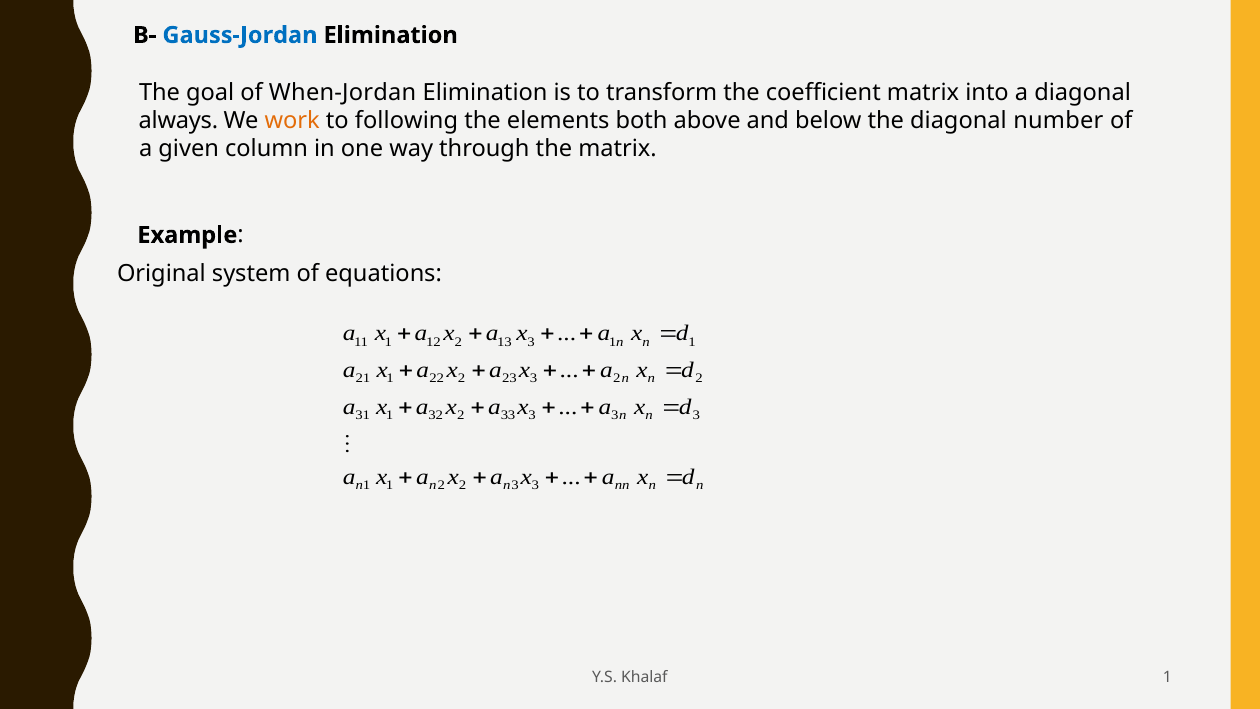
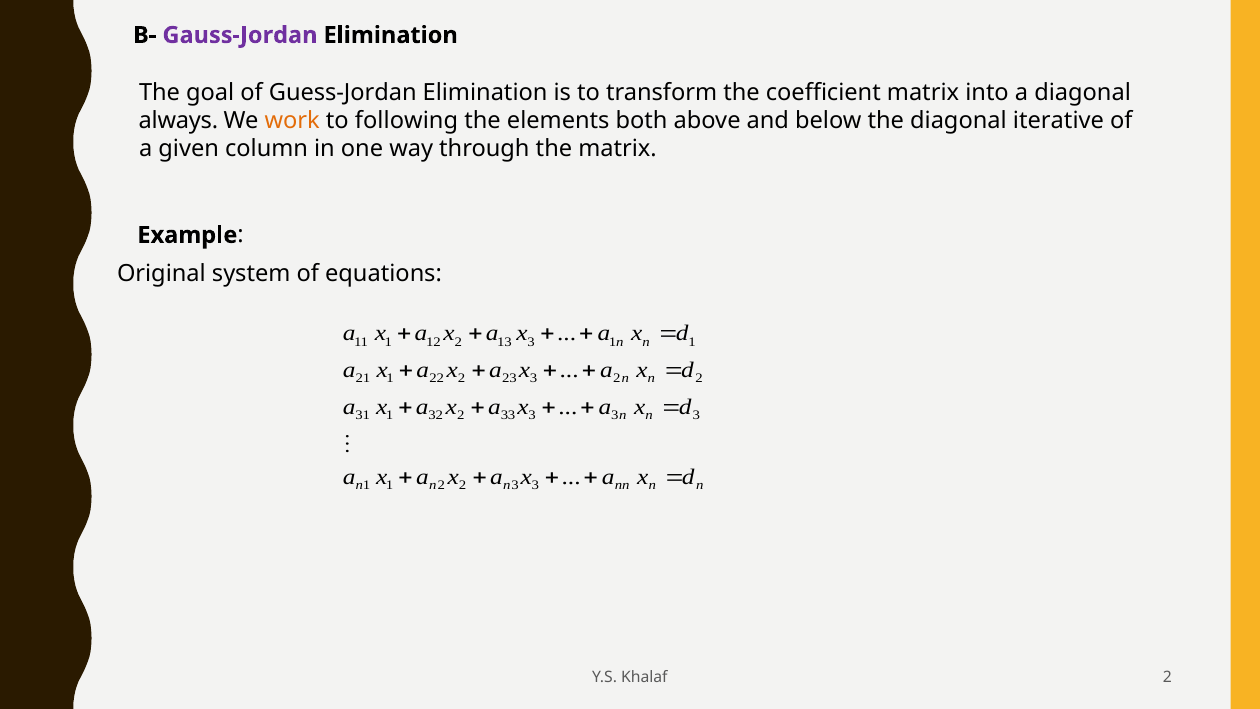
Gauss-Jordan colour: blue -> purple
When-Jordan: When-Jordan -> Guess-Jordan
number: number -> iterative
Khalaf 1: 1 -> 2
